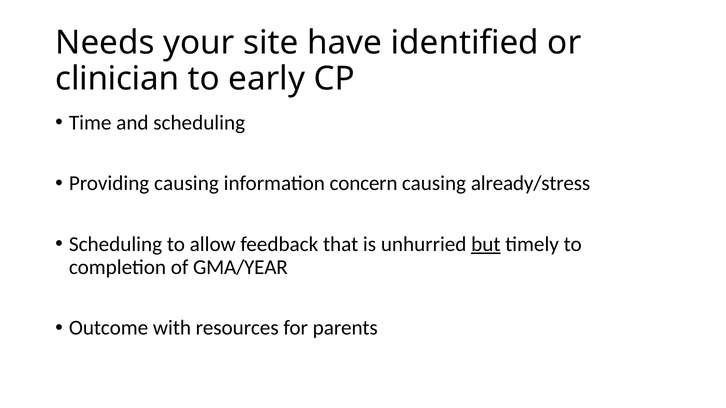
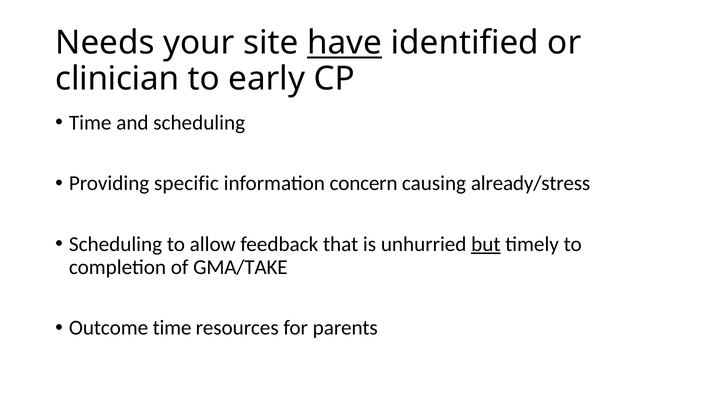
have underline: none -> present
Providing causing: causing -> specific
GMA/YEAR: GMA/YEAR -> GMA/TAKE
Outcome with: with -> time
